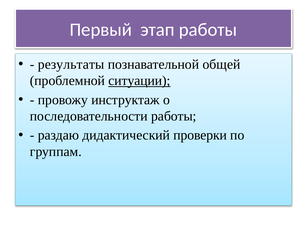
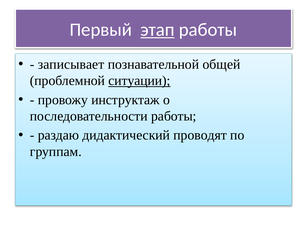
этап underline: none -> present
результаты: результаты -> записывает
проверки: проверки -> проводят
